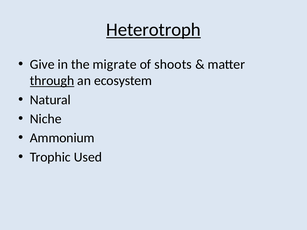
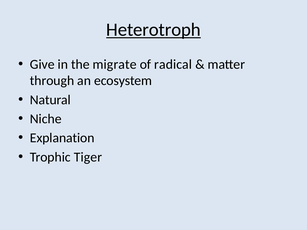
shoots: shoots -> radical
through underline: present -> none
Ammonium: Ammonium -> Explanation
Used: Used -> Tiger
